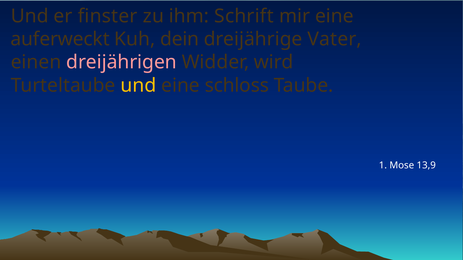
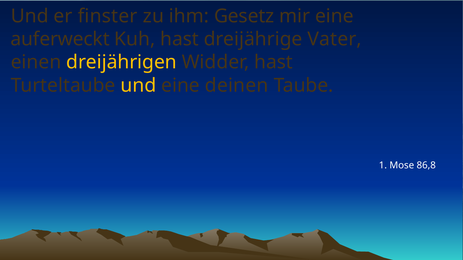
Schrift: Schrift -> Gesetz
Kuh dein: dein -> hast
dreijährigen colour: pink -> yellow
Widder wird: wird -> hast
schloss: schloss -> deinen
13,9: 13,9 -> 86,8
